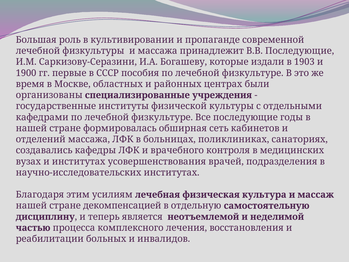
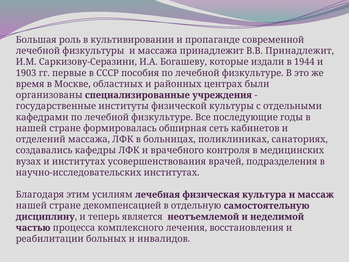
В.В Последующие: Последующие -> Принадлежит
1903: 1903 -> 1944
1900: 1900 -> 1903
